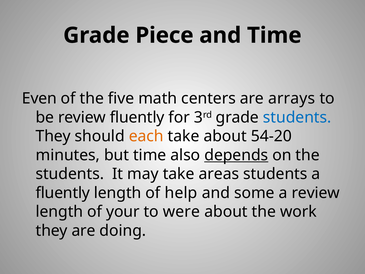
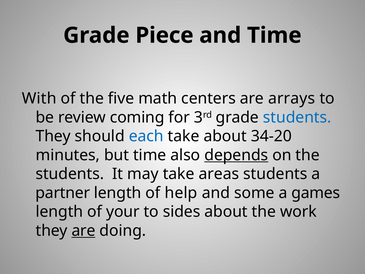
Even: Even -> With
review fluently: fluently -> coming
each colour: orange -> blue
54-20: 54-20 -> 34-20
fluently at (63, 193): fluently -> partner
a review: review -> games
were: were -> sides
are at (84, 230) underline: none -> present
